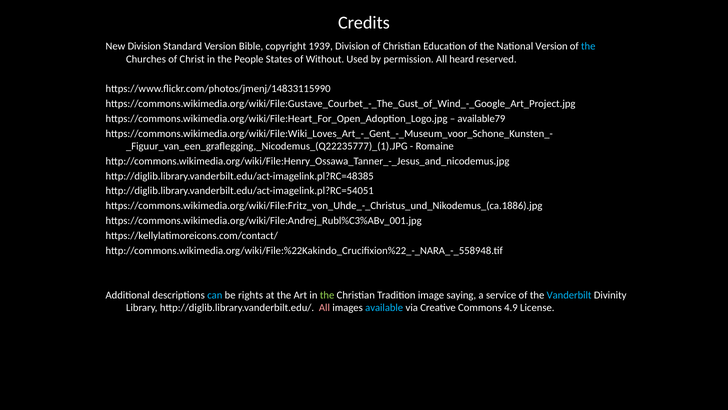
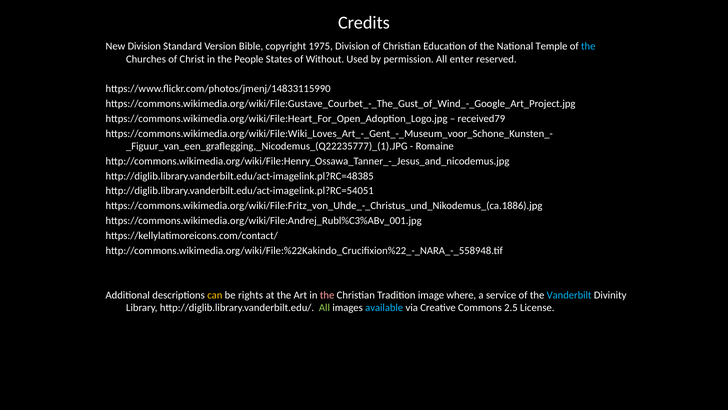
1939: 1939 -> 1975
National Version: Version -> Temple
heard: heard -> enter
available79: available79 -> received79
can colour: light blue -> yellow
the at (327, 295) colour: light green -> pink
saying: saying -> where
All at (324, 308) colour: pink -> light green
4.9: 4.9 -> 2.5
